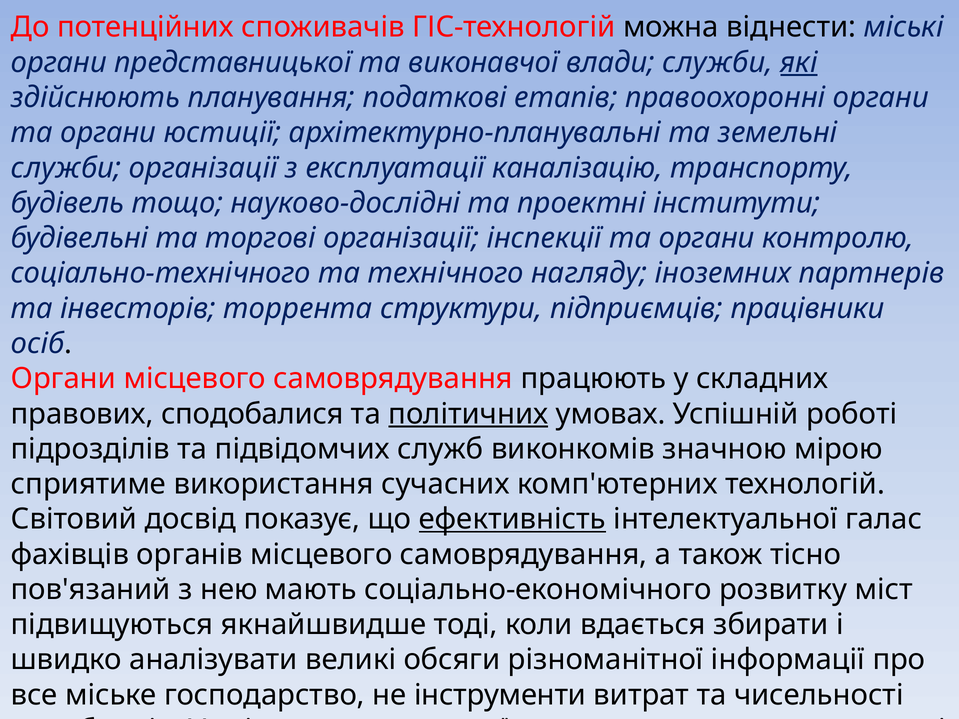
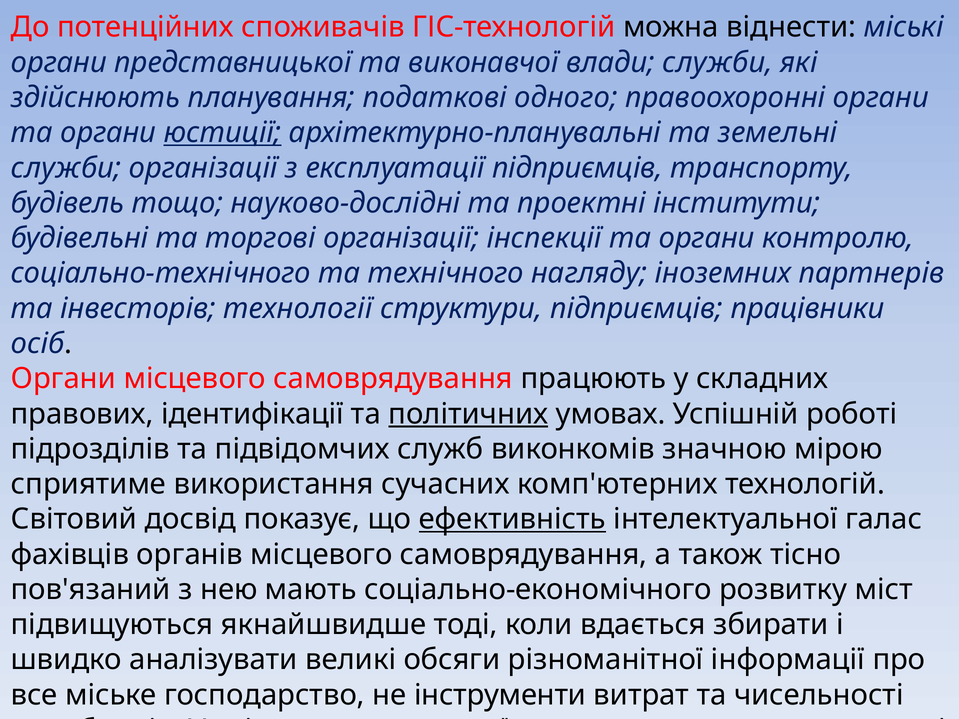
які underline: present -> none
етапів: етапів -> одного
юстиції underline: none -> present
експлуатації каналізацію: каналізацію -> підприємців
торрента: торрента -> технології
сподобалися: сподобалися -> ідентифікації
